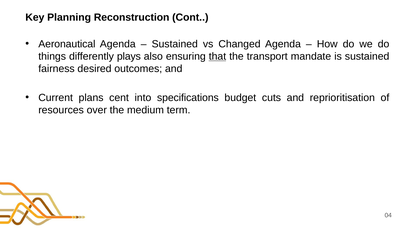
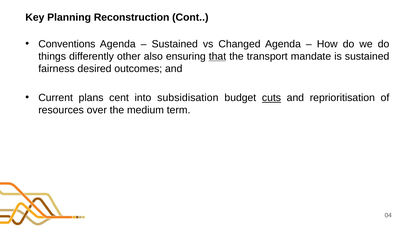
Aeronautical: Aeronautical -> Conventions
plays: plays -> other
specifications: specifications -> subsidisation
cuts underline: none -> present
